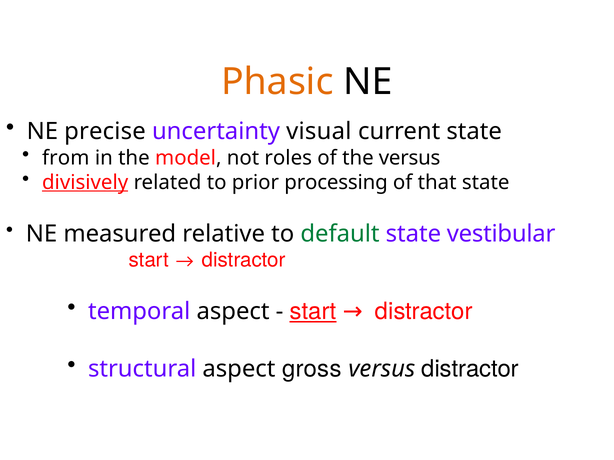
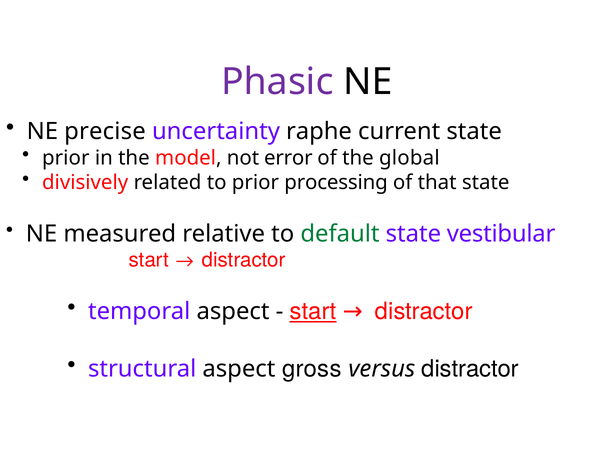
Phasic colour: orange -> purple
visual: visual -> raphe
from at (66, 158): from -> prior
roles: roles -> error
the versus: versus -> global
divisively underline: present -> none
